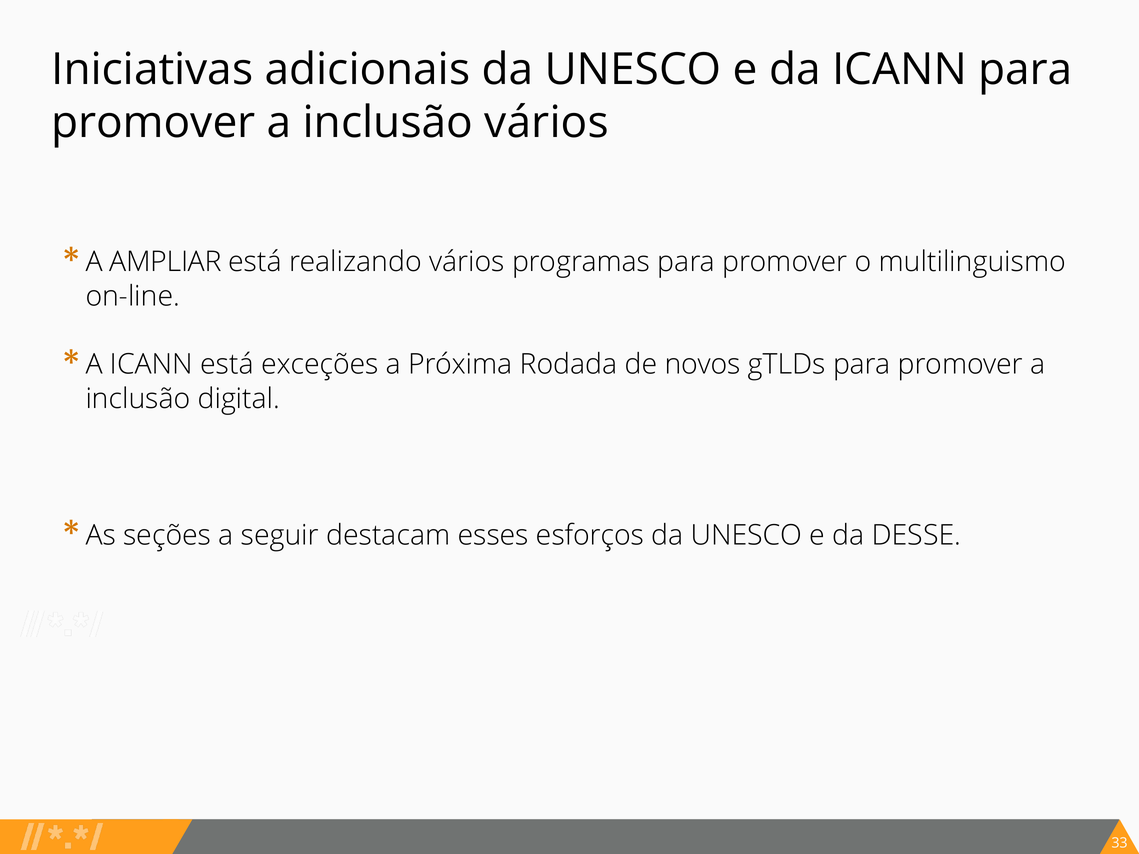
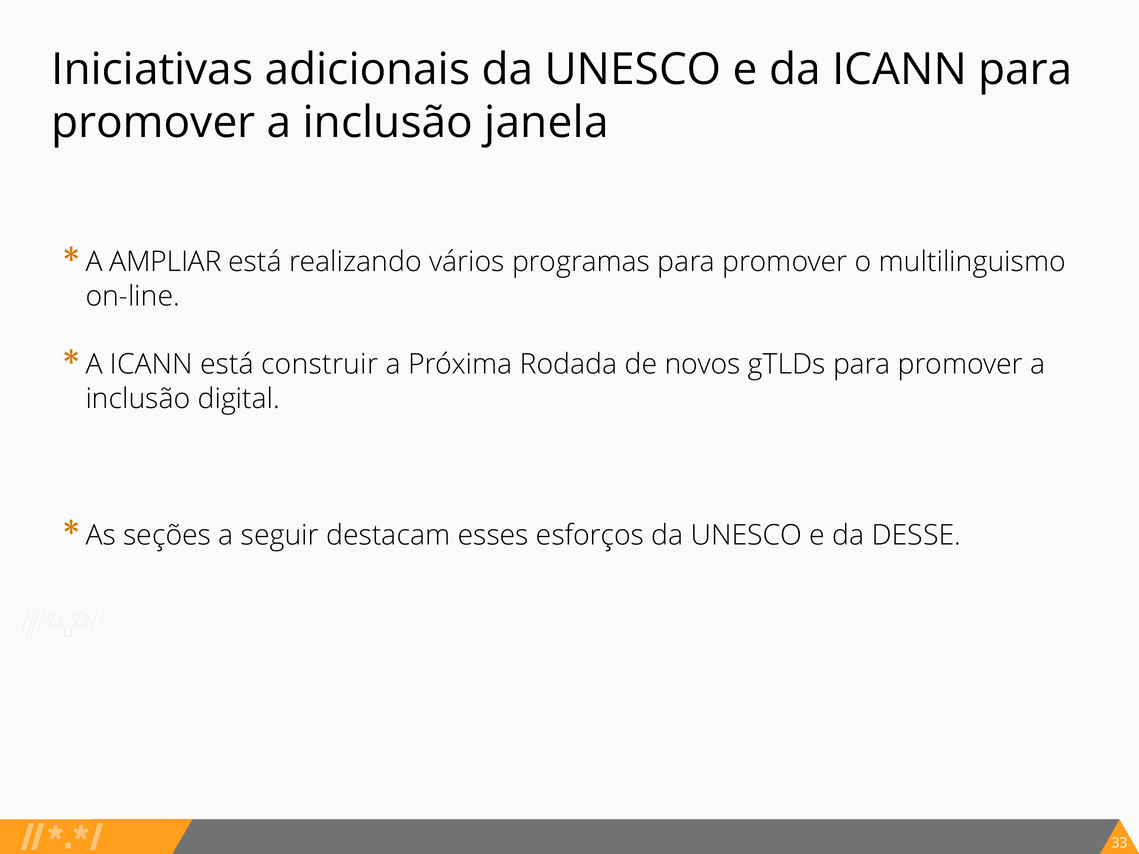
inclusão vários: vários -> janela
exceções: exceções -> construir
